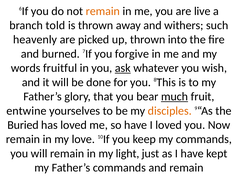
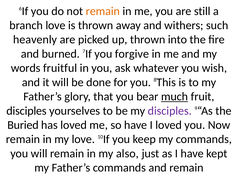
live: live -> still
branch told: told -> love
ask underline: present -> none
entwine at (26, 111): entwine -> disciples
disciples at (170, 111) colour: orange -> purple
light: light -> also
